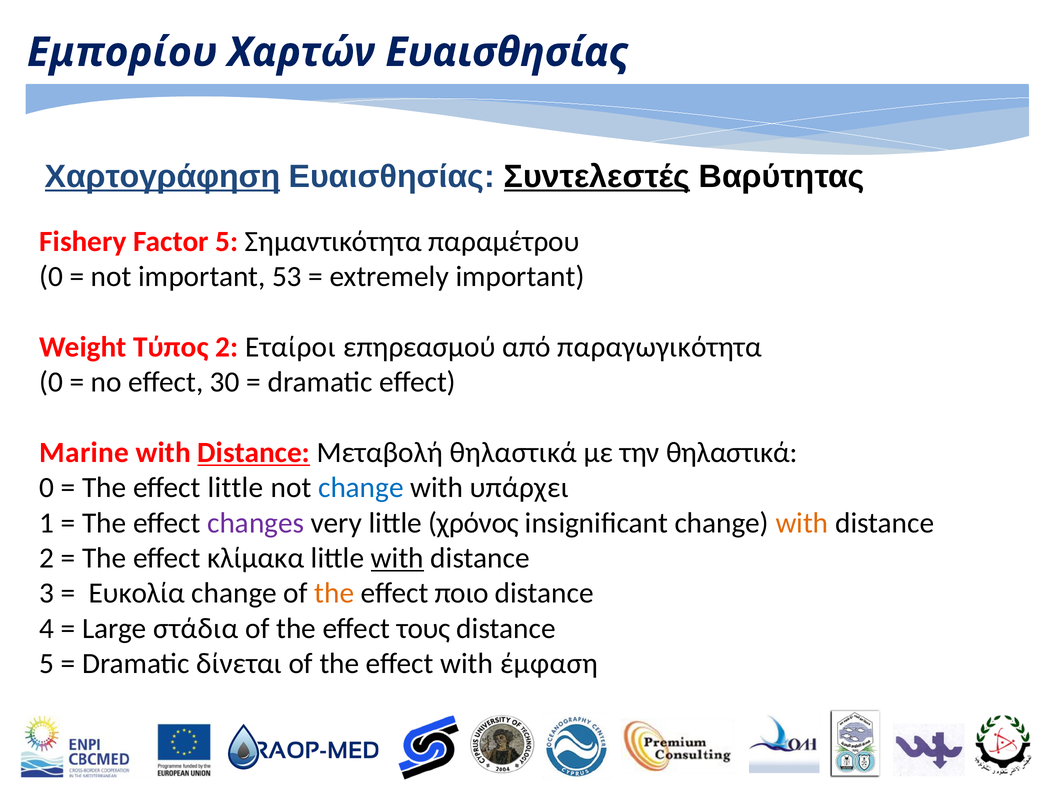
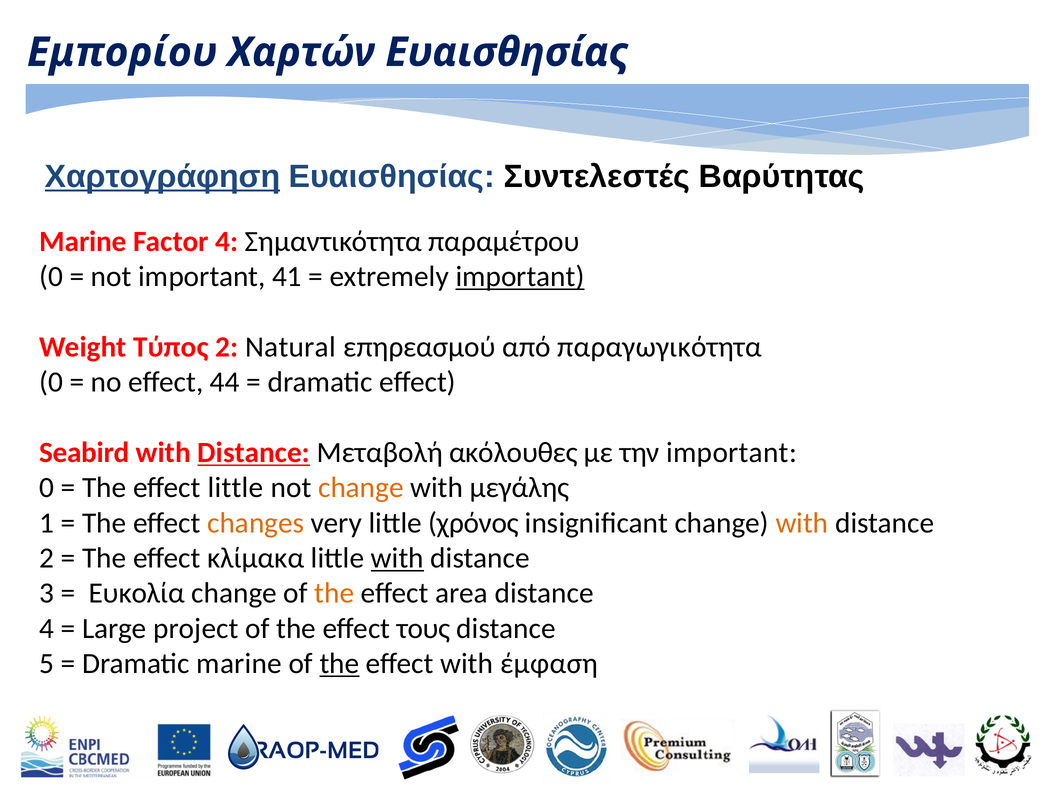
Συντελεστές underline: present -> none
Fishery at (83, 242): Fishery -> Marine
Factor 5: 5 -> 4
53: 53 -> 41
important at (520, 277) underline: none -> present
Εταίροι: Εταίροι -> Natural
30: 30 -> 44
Marine: Marine -> Seabird
Μεταβολή θηλαστικά: θηλαστικά -> ακόλουθες
την θηλαστικά: θηλαστικά -> important
change at (361, 488) colour: blue -> orange
υπάρχει: υπάρχει -> μεγάλης
changes colour: purple -> orange
ποιο: ποιο -> area
στάδια: στάδια -> project
Dramatic δίνεται: δίνεται -> marine
the at (339, 664) underline: none -> present
